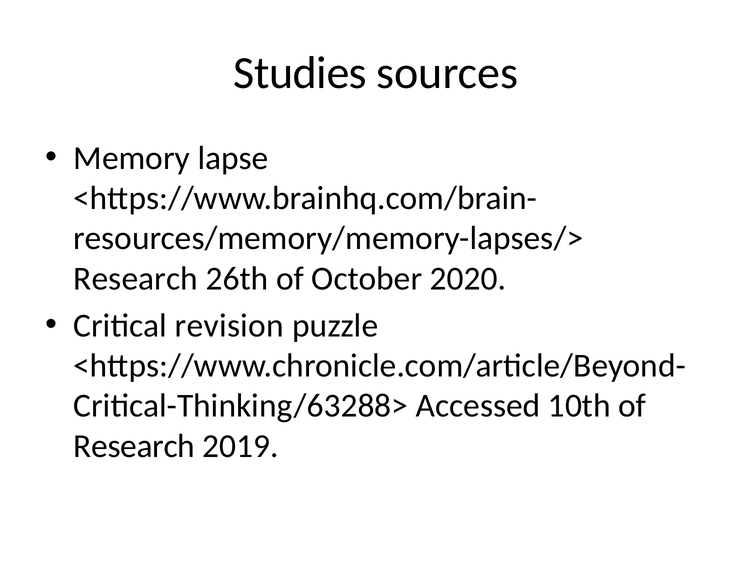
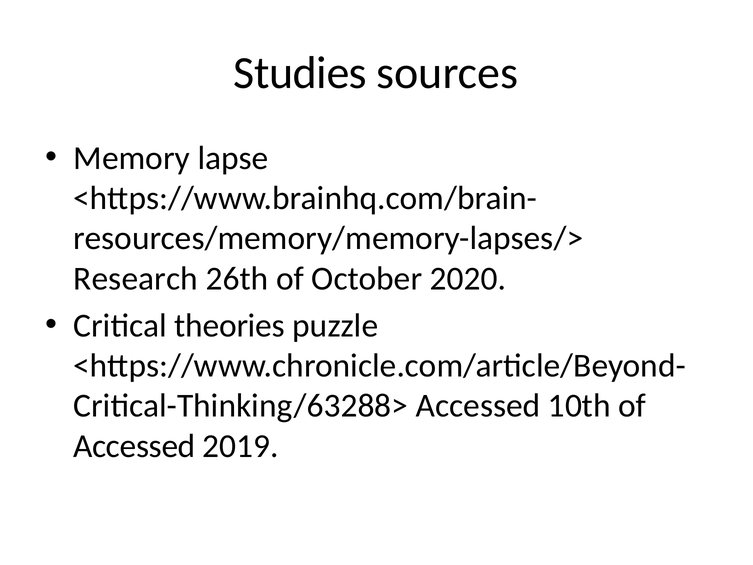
revision: revision -> theories
Research at (134, 446): Research -> Accessed
